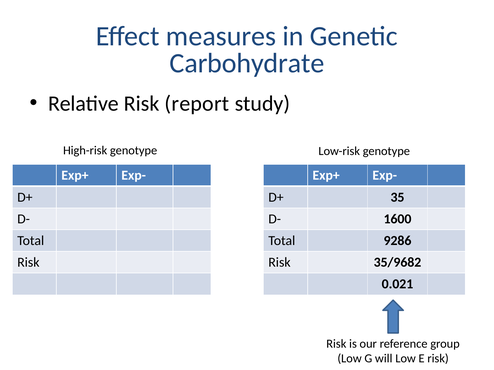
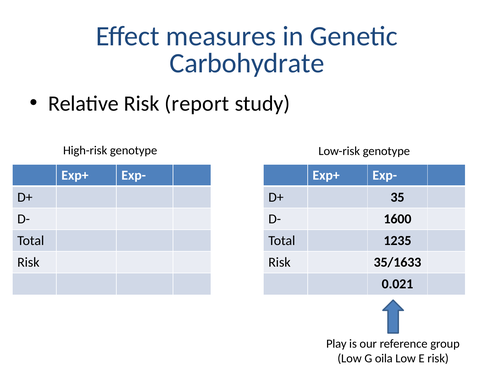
9286: 9286 -> 1235
35/9682: 35/9682 -> 35/1633
Risk at (336, 344): Risk -> Play
will: will -> oila
